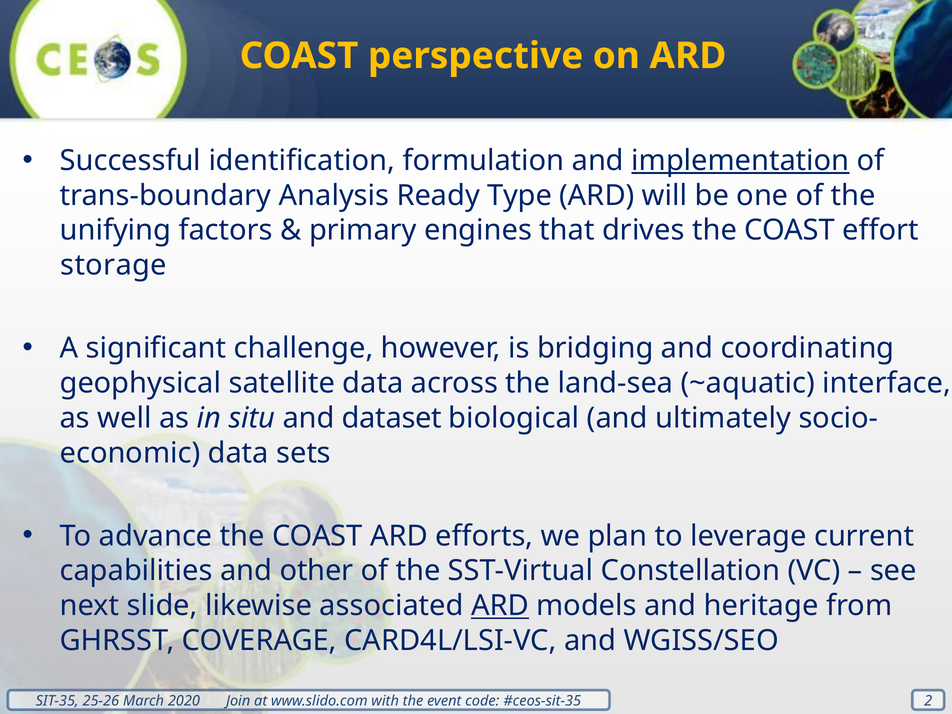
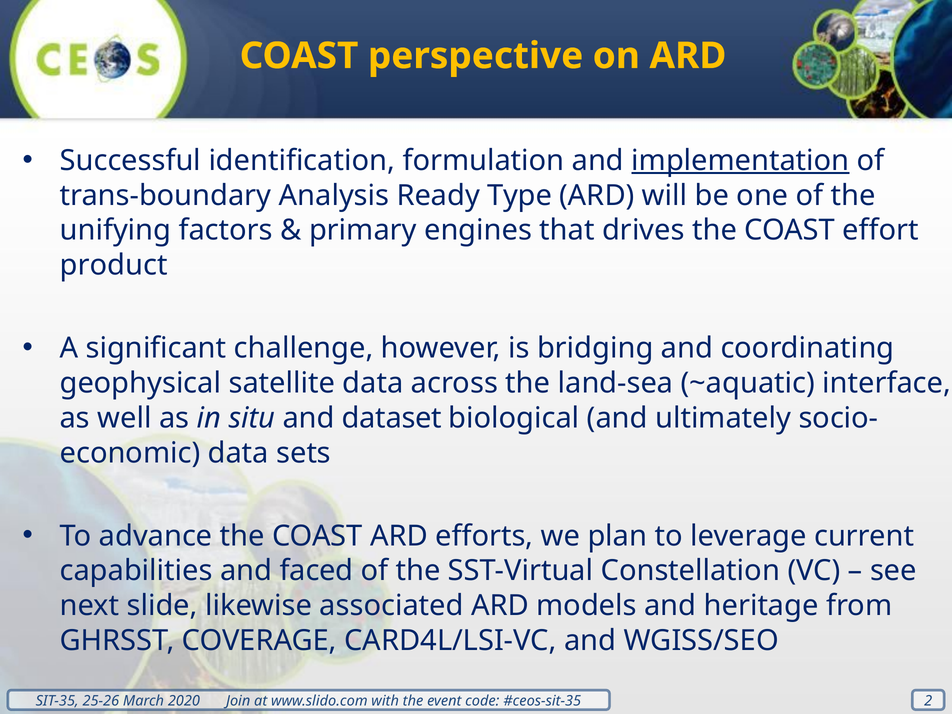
storage: storage -> product
other: other -> faced
ARD at (500, 606) underline: present -> none
